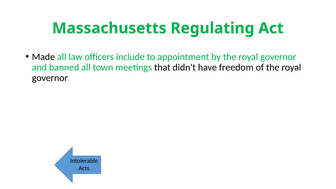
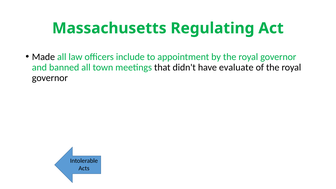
freedom: freedom -> evaluate
